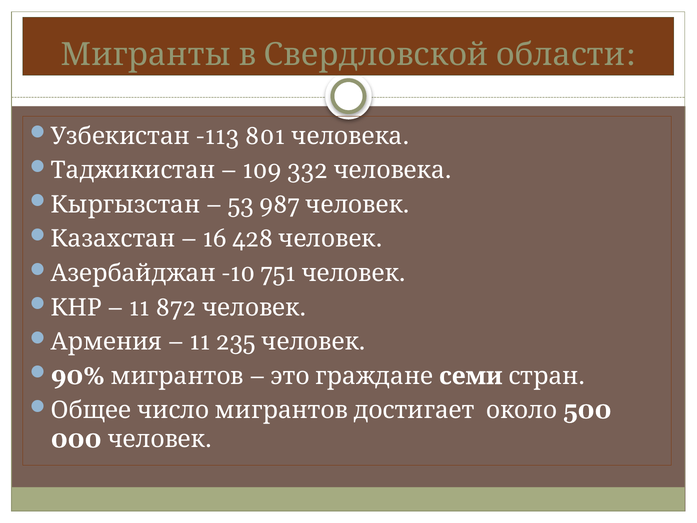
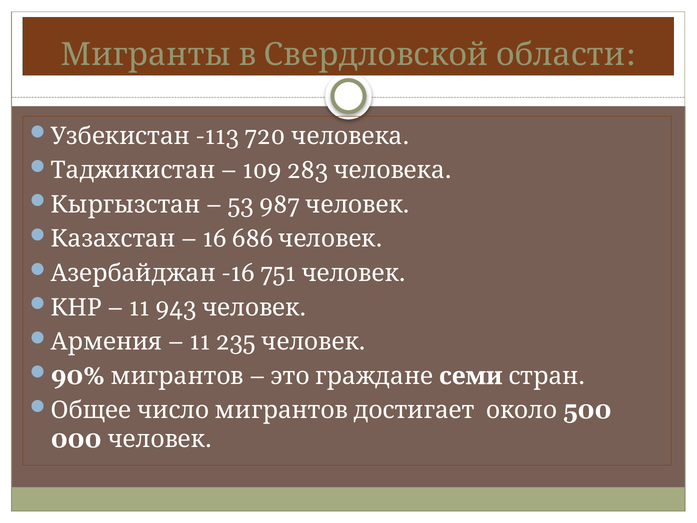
801: 801 -> 720
332: 332 -> 283
428: 428 -> 686
-10: -10 -> -16
872: 872 -> 943
